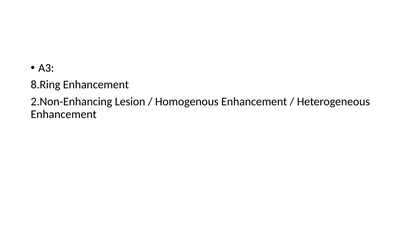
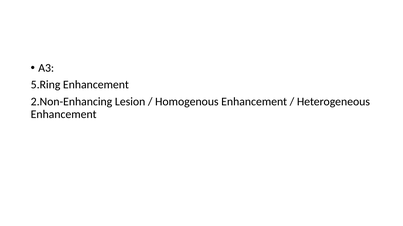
8.Ring: 8.Ring -> 5.Ring
